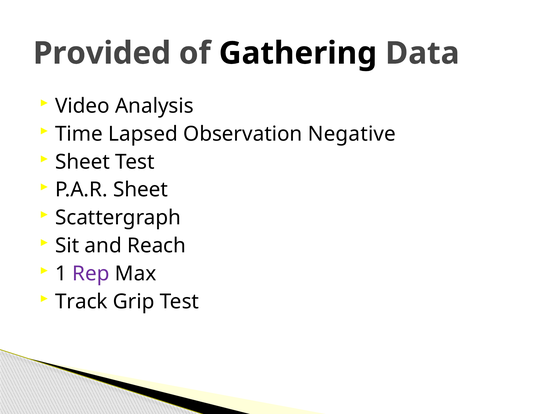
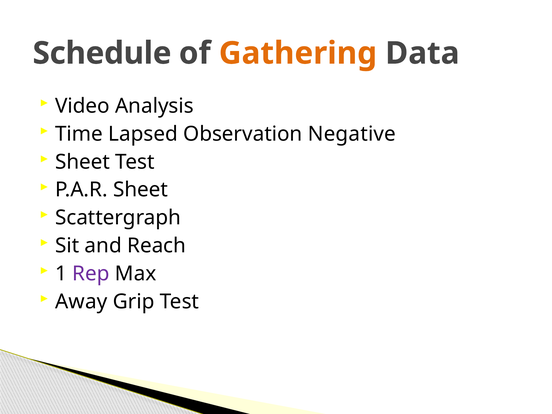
Provided: Provided -> Schedule
Gathering colour: black -> orange
Track: Track -> Away
